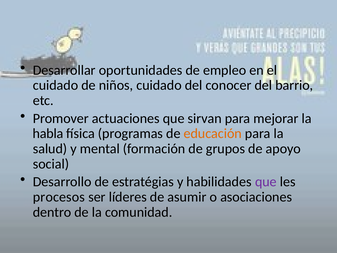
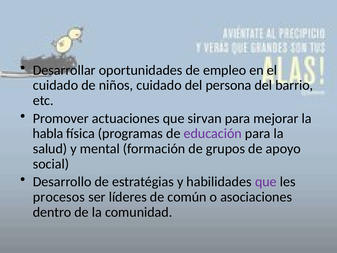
conocer: conocer -> persona
educación colour: orange -> purple
asumir: asumir -> común
